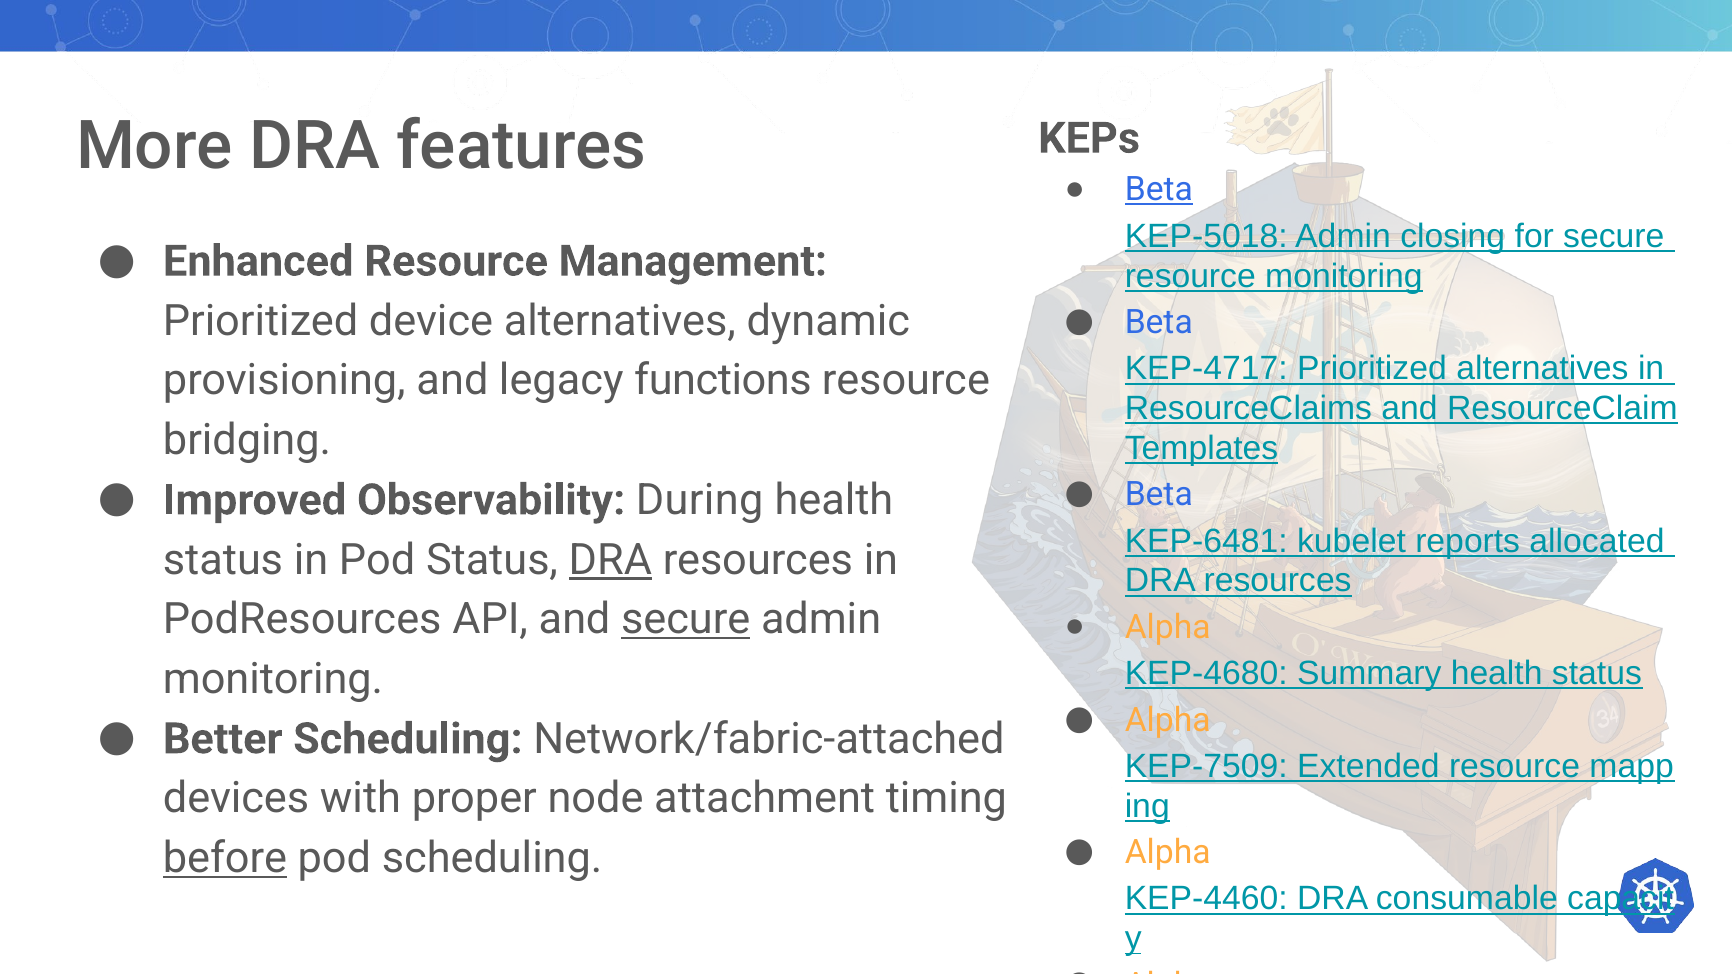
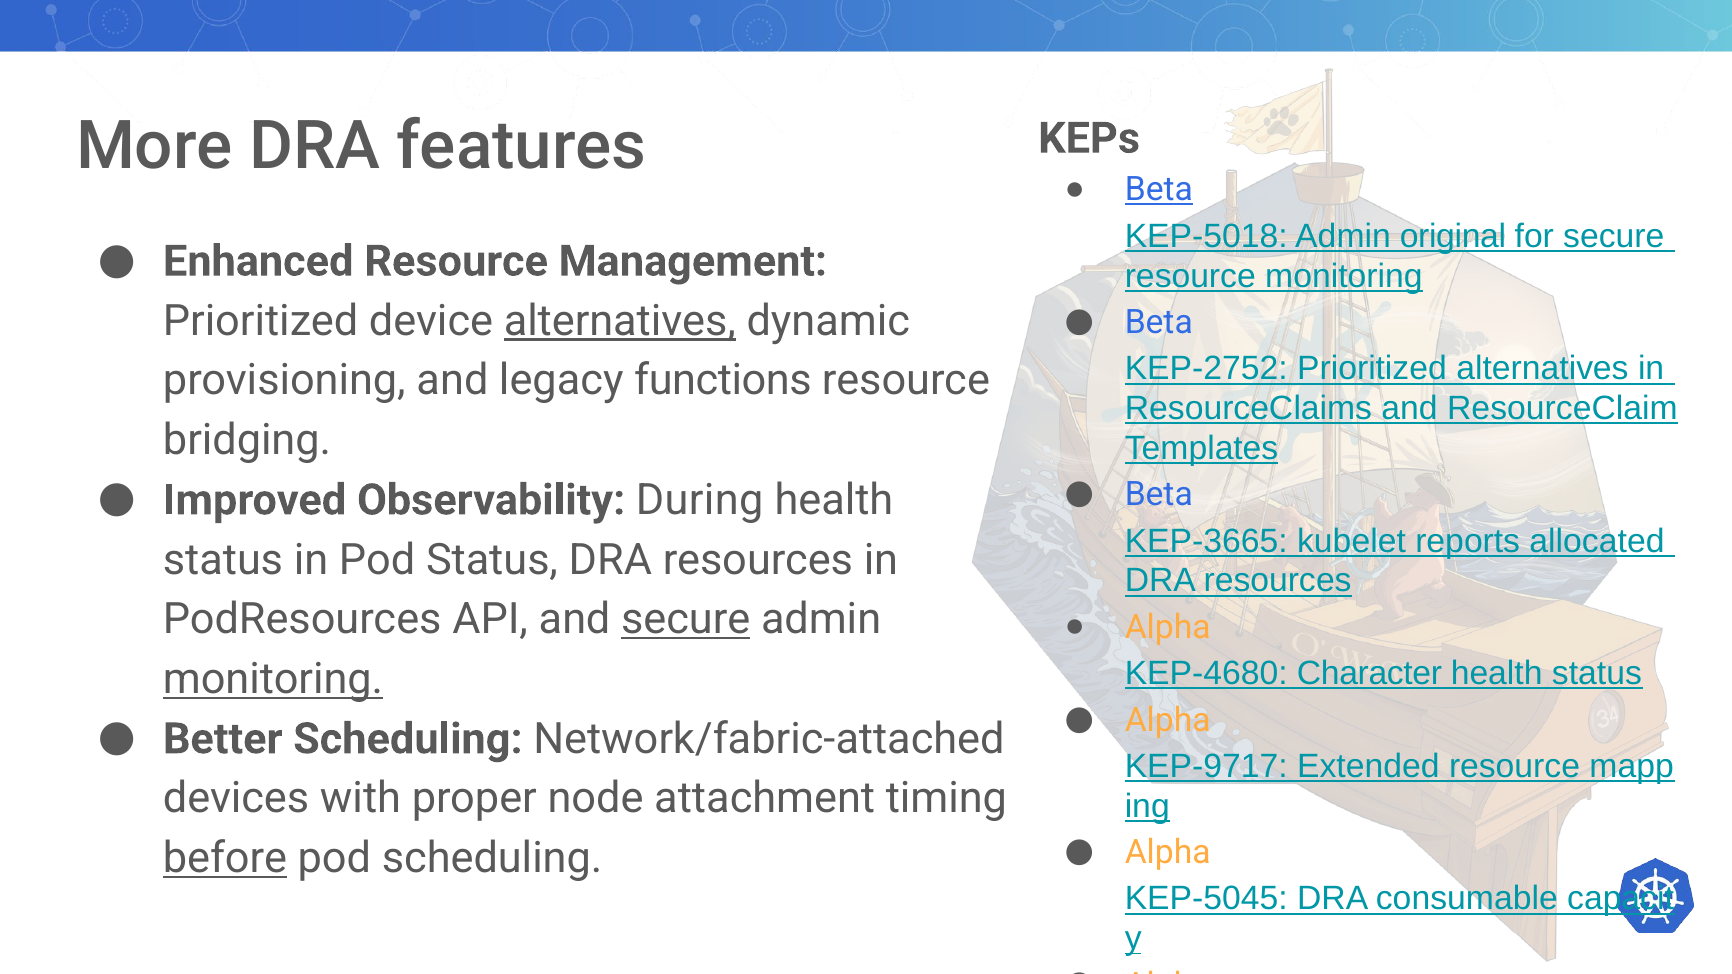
closing: closing -> original
alternatives at (620, 321) underline: none -> present
KEP-4717: KEP-4717 -> KEP-2752
KEP-6481: KEP-6481 -> KEP-3665
DRA at (610, 560) underline: present -> none
Summary: Summary -> Character
monitoring at (273, 679) underline: none -> present
KEP-7509: KEP-7509 -> KEP-9717
KEP-4460: KEP-4460 -> KEP-5045
